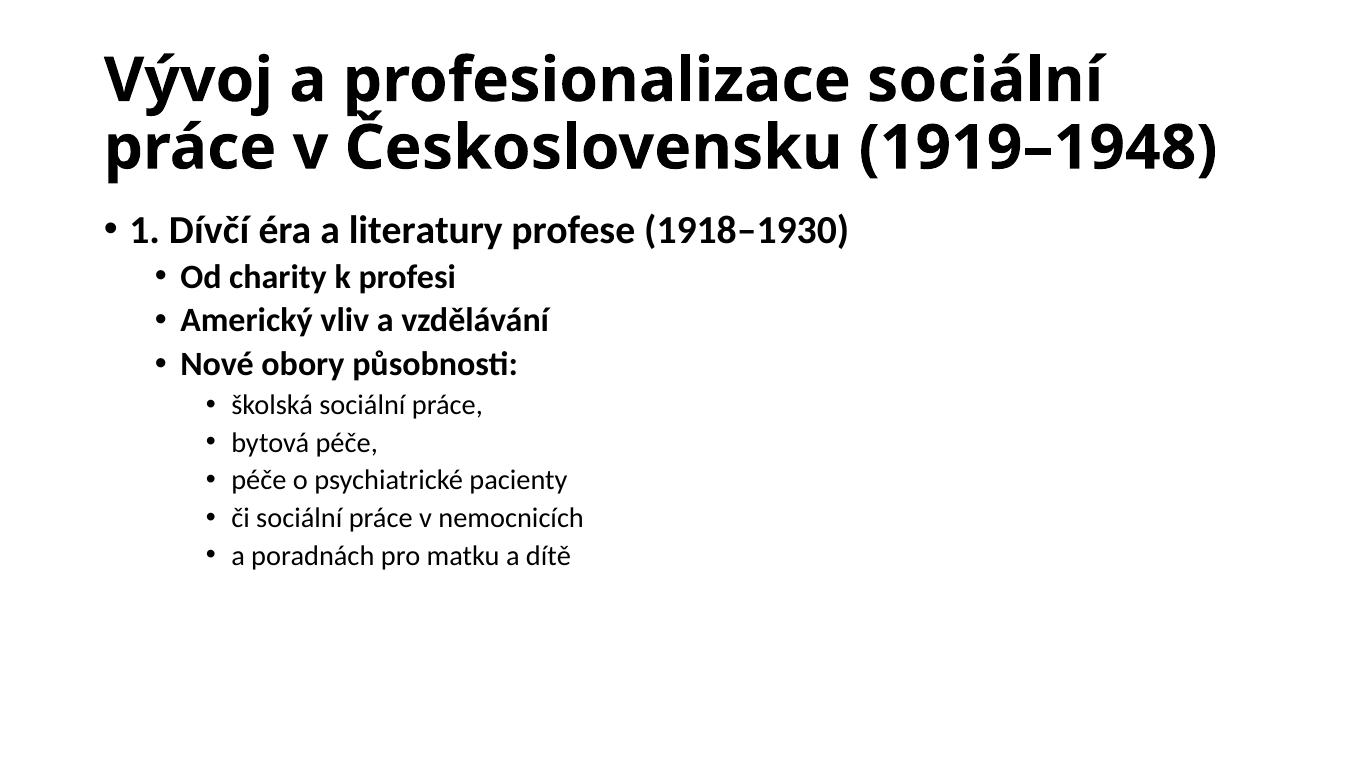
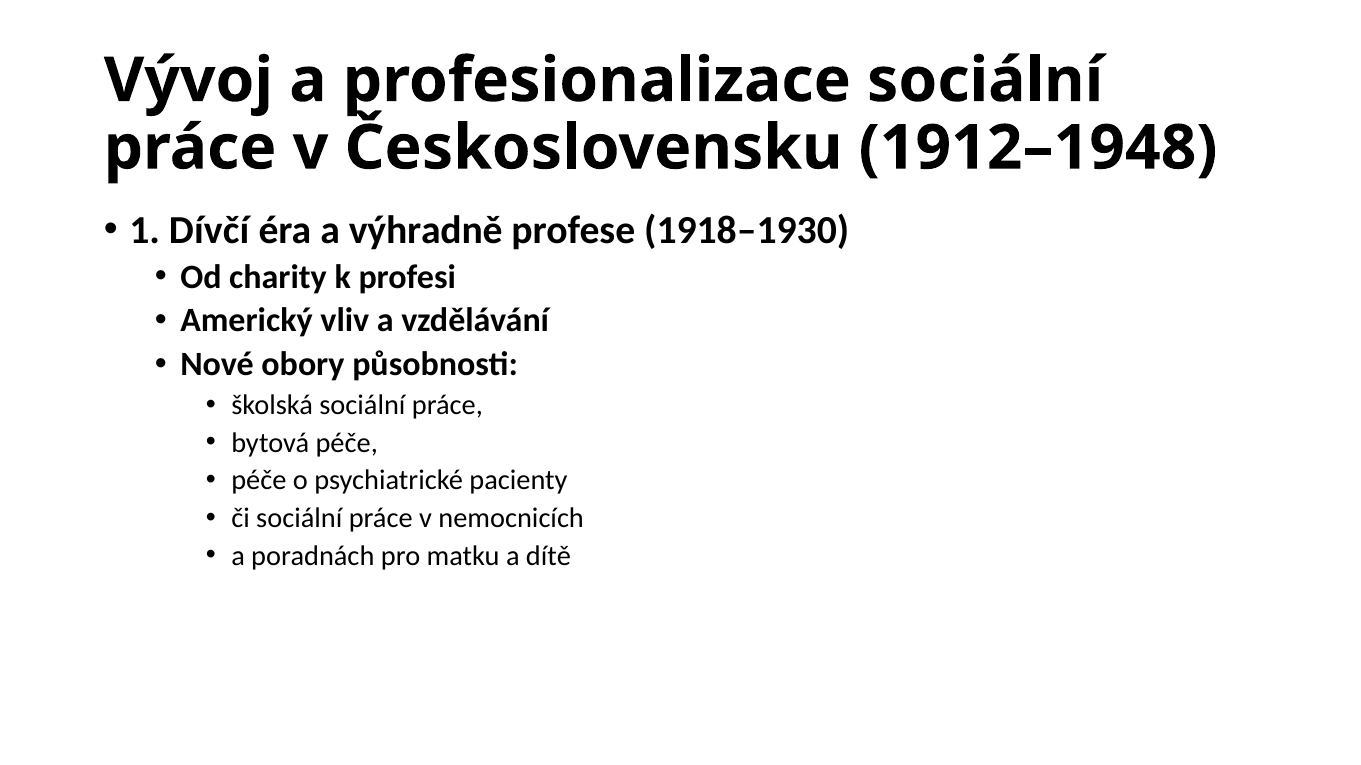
1919–1948: 1919–1948 -> 1912–1948
literatury: literatury -> výhradně
